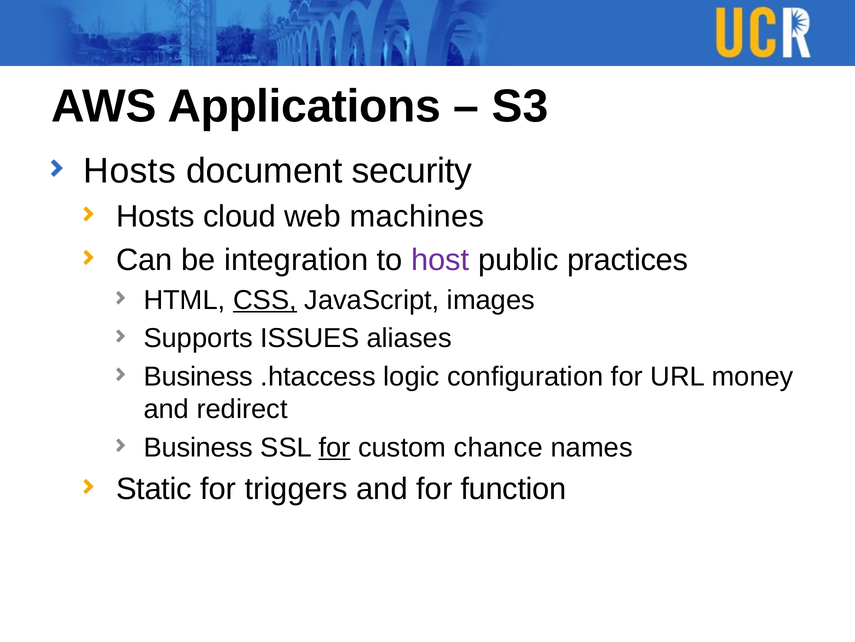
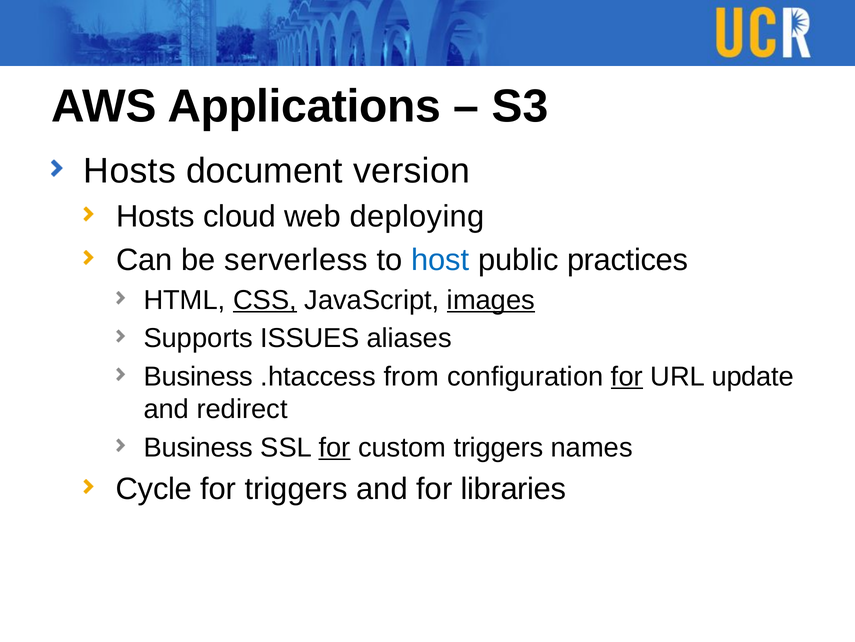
security: security -> version
machines: machines -> deploying
integration: integration -> serverless
host colour: purple -> blue
images underline: none -> present
logic: logic -> from
for at (627, 376) underline: none -> present
money: money -> update
custom chance: chance -> triggers
Static: Static -> Cycle
function: function -> libraries
